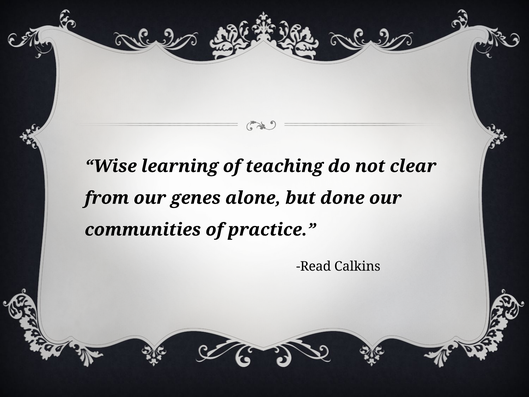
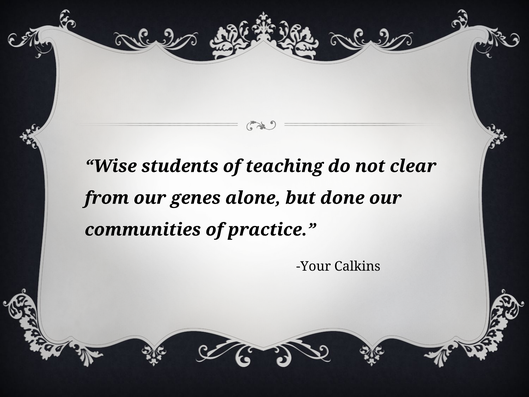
learning: learning -> students
Read: Read -> Your
